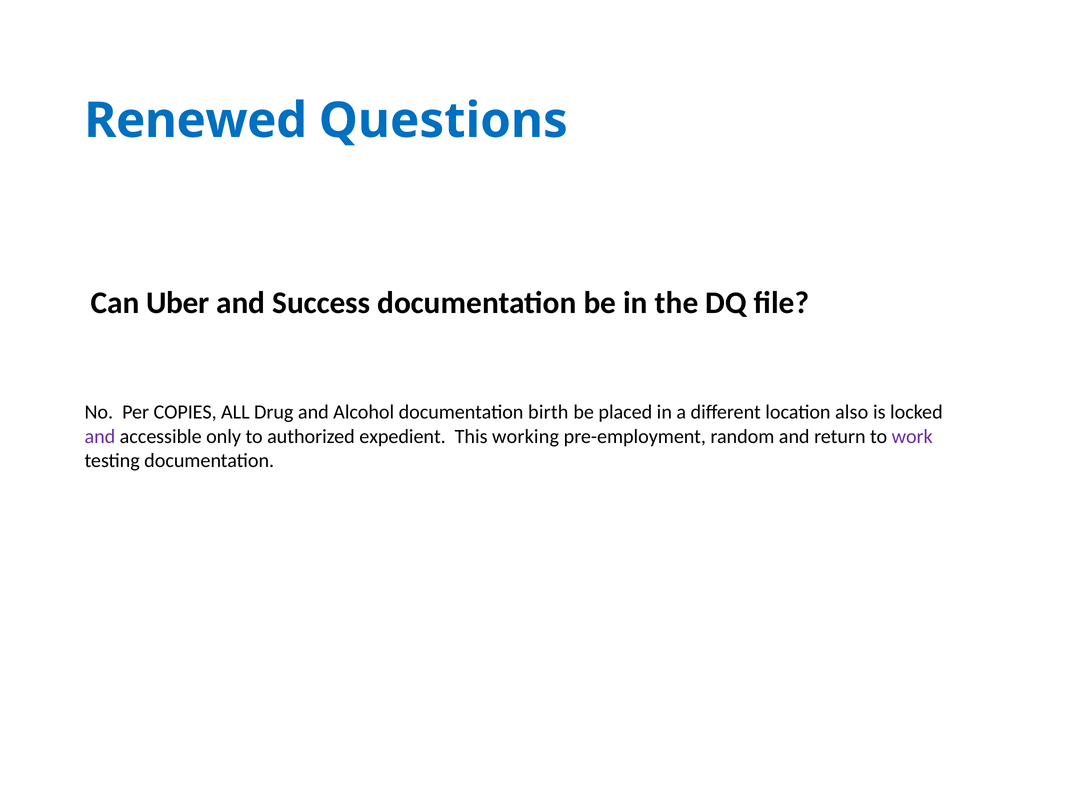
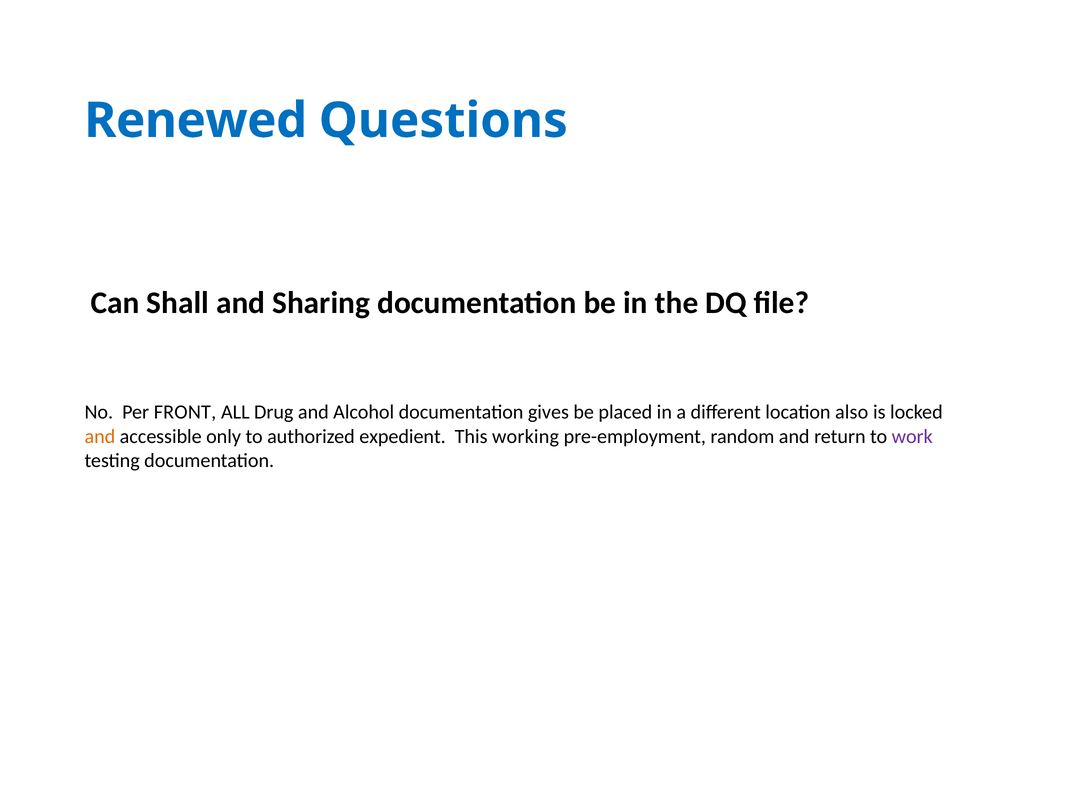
Uber: Uber -> Shall
Success: Success -> Sharing
COPIES: COPIES -> FRONT
birth: birth -> gives
and at (100, 436) colour: purple -> orange
